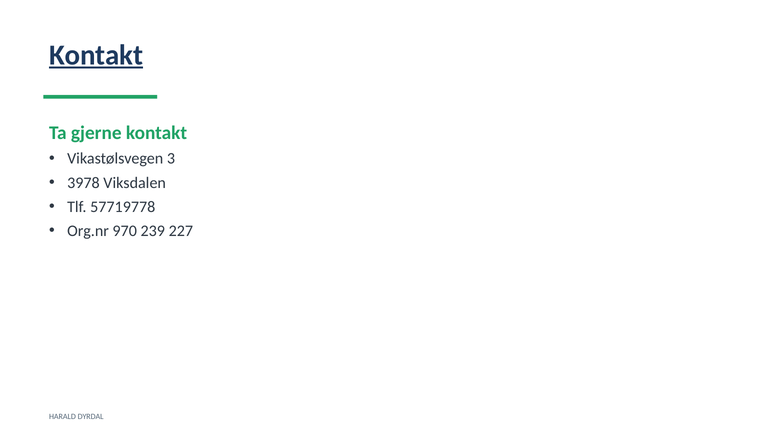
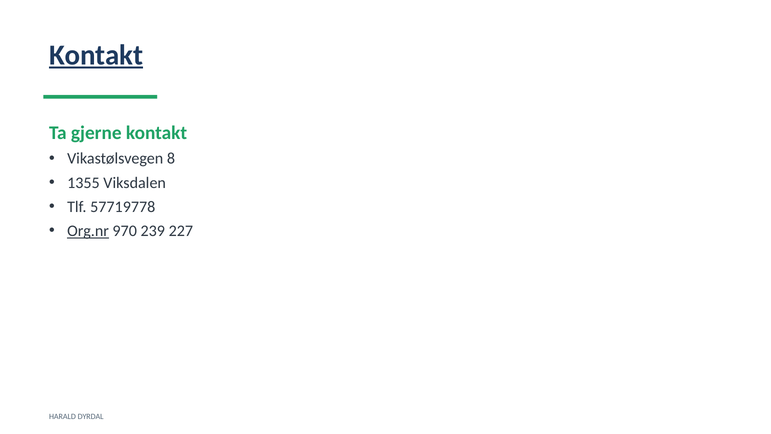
3: 3 -> 8
3978: 3978 -> 1355
Org.nr underline: none -> present
